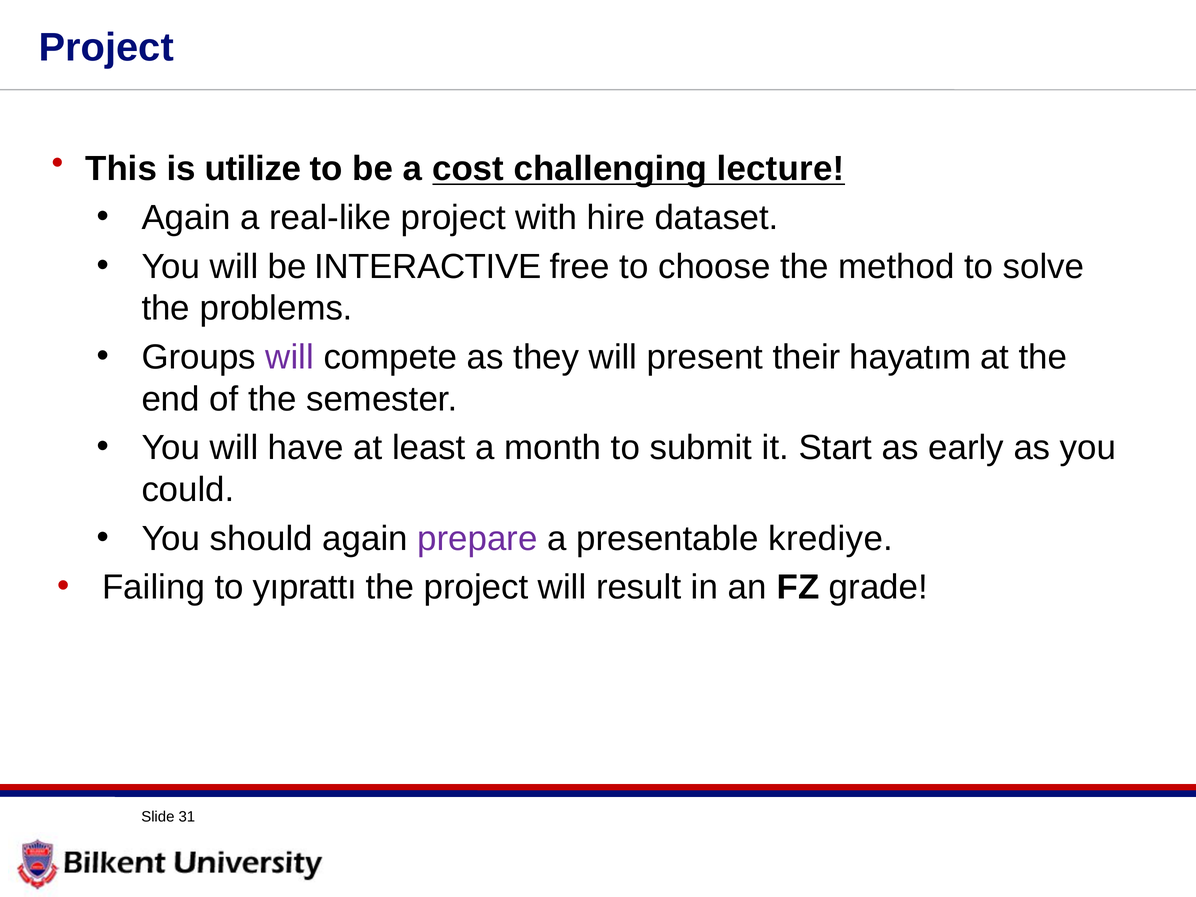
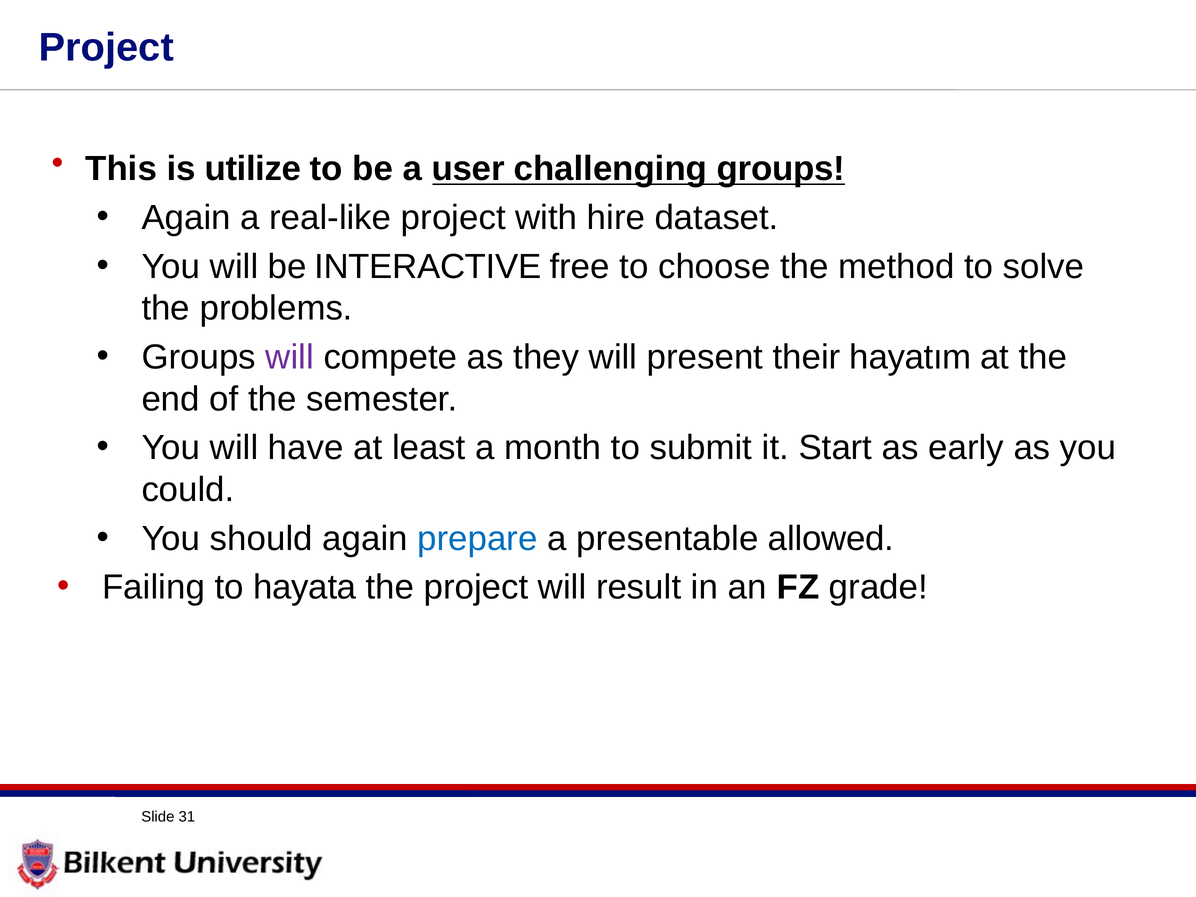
cost: cost -> user
challenging lecture: lecture -> groups
prepare colour: purple -> blue
krediye: krediye -> allowed
yıprattı: yıprattı -> hayata
